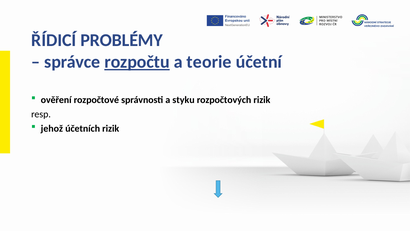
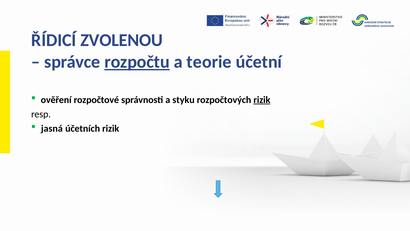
PROBLÉMY: PROBLÉMY -> ZVOLENOU
rizik at (262, 100) underline: none -> present
jehož: jehož -> jasná
